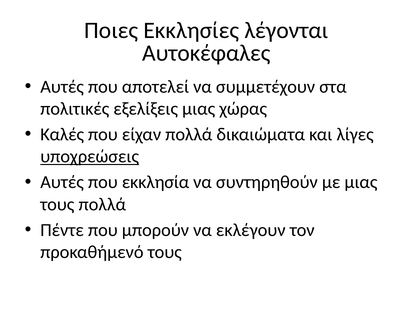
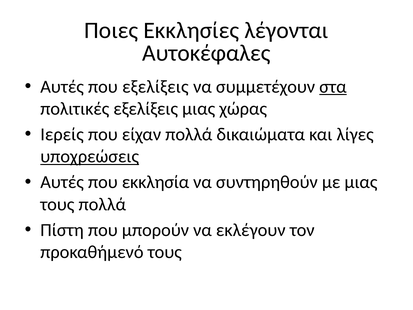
που αποτελεί: αποτελεί -> εξελίξεις
στα underline: none -> present
Καλές: Καλές -> Ιερείς
Πέντε: Πέντε -> Πίστη
